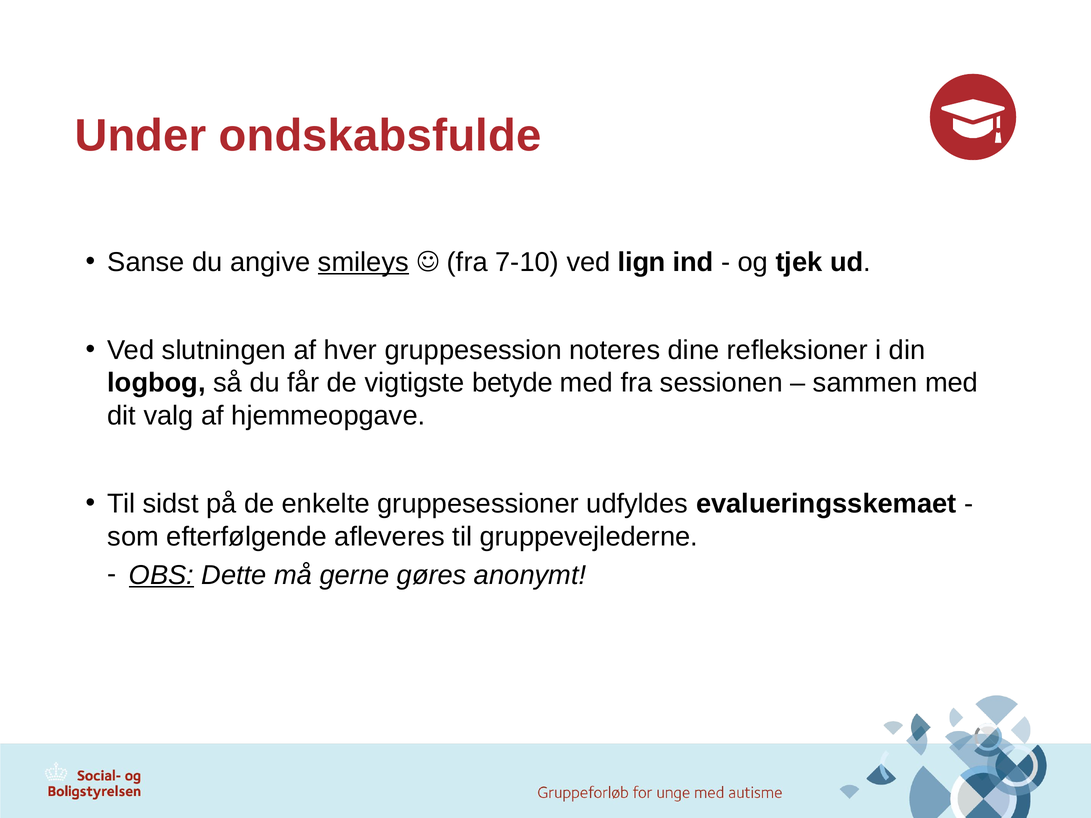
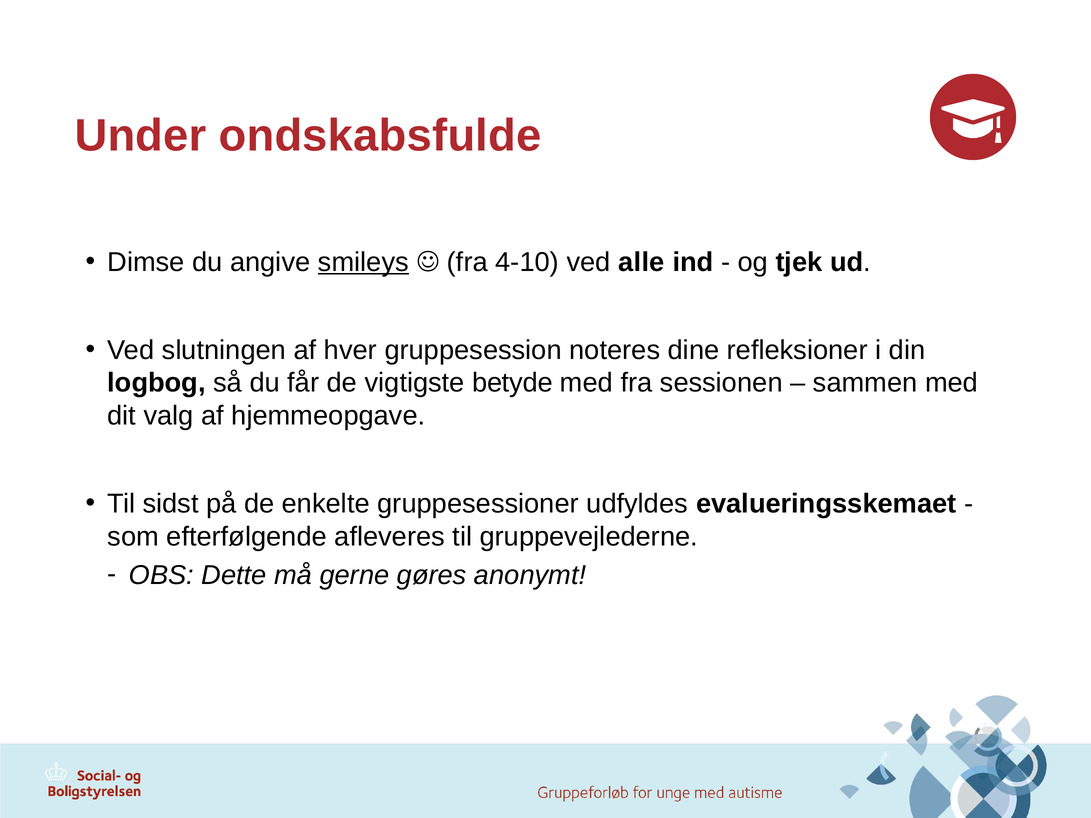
Sanse: Sanse -> Dimse
7-10: 7-10 -> 4-10
lign: lign -> alle
OBS underline: present -> none
